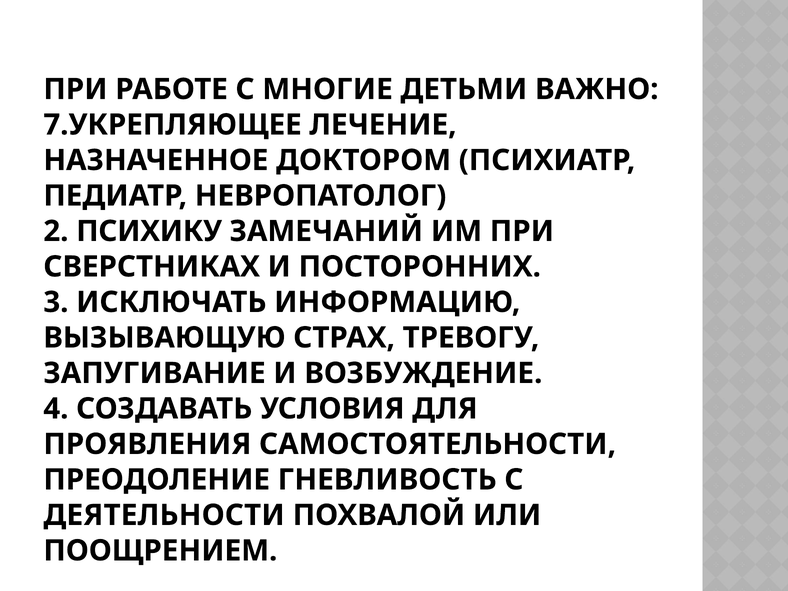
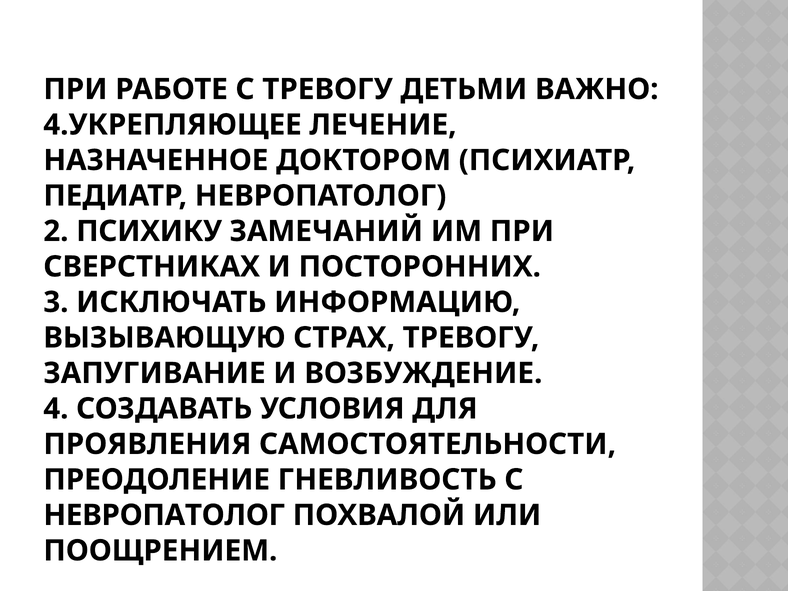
С МНОГИЕ: МНОГИЕ -> ТРЕВОГУ
7.УКРЕПЛЯЮЩЕЕ: 7.УКРЕПЛЯЮЩЕЕ -> 4.УКРЕПЛЯЮЩЕЕ
ДЕЯТЕЛЬНОСТИ at (164, 515): ДЕЯТЕЛЬНОСТИ -> НЕВРОПАТОЛОГ
